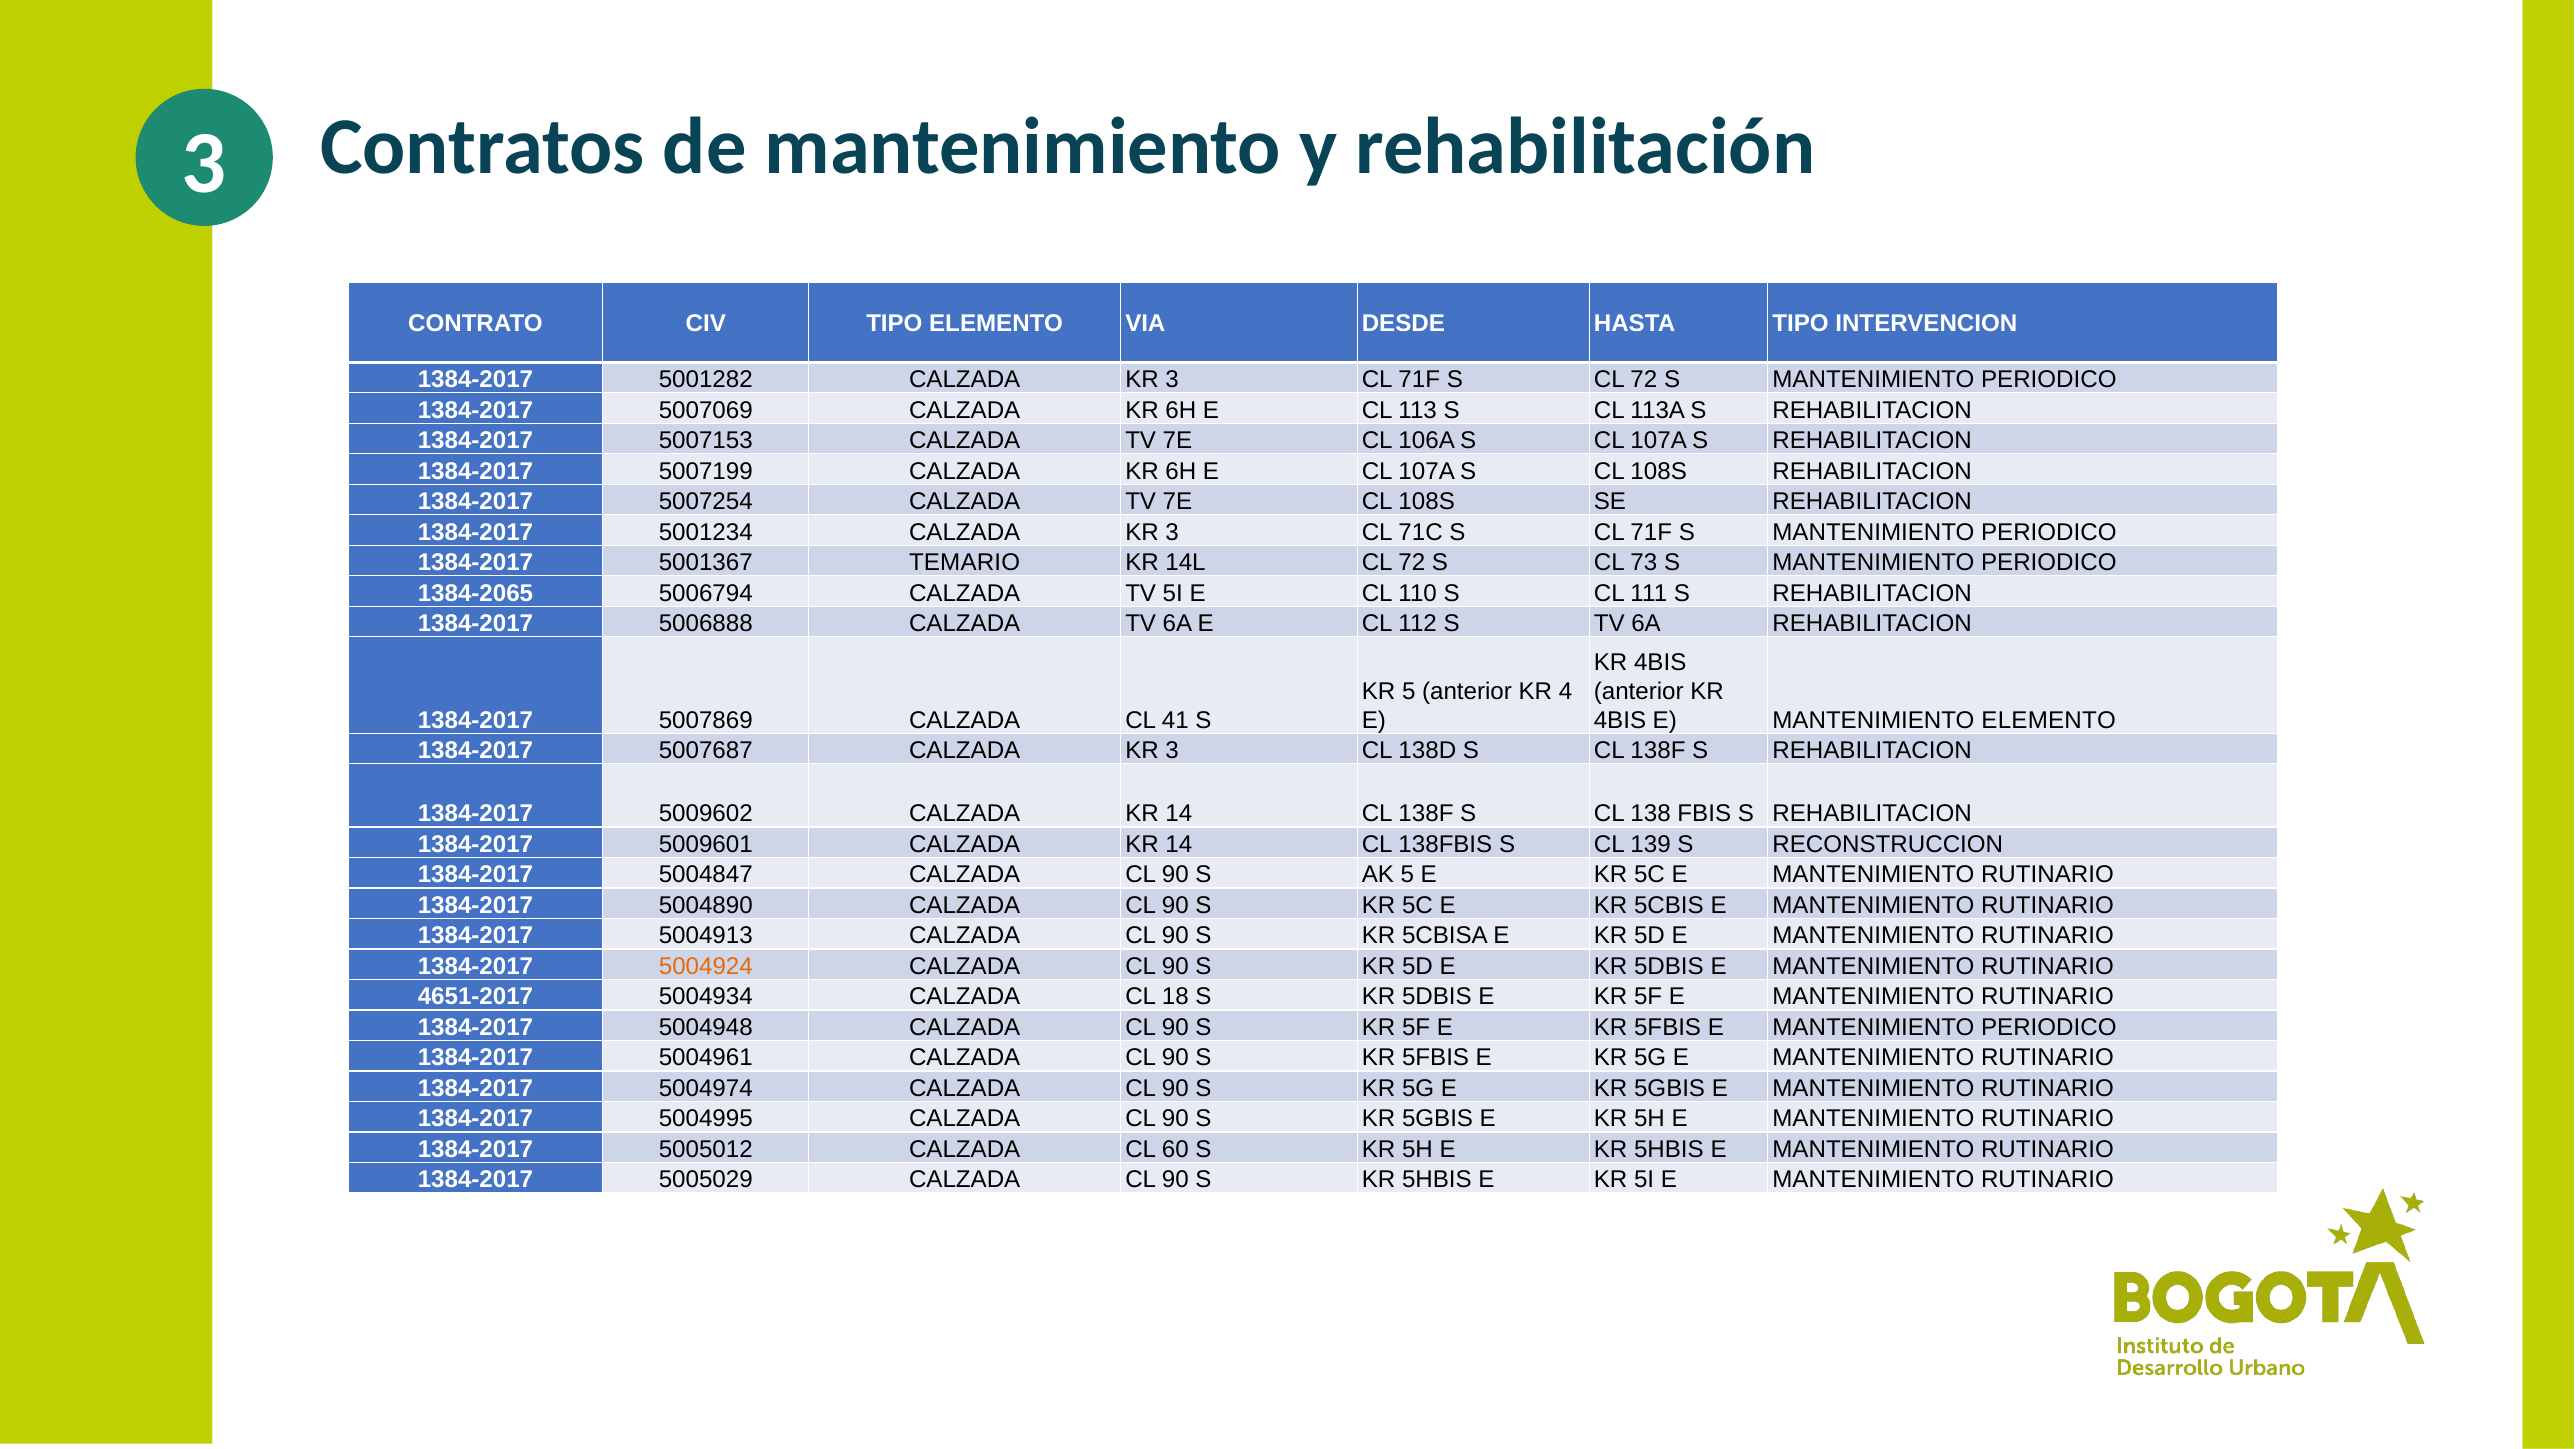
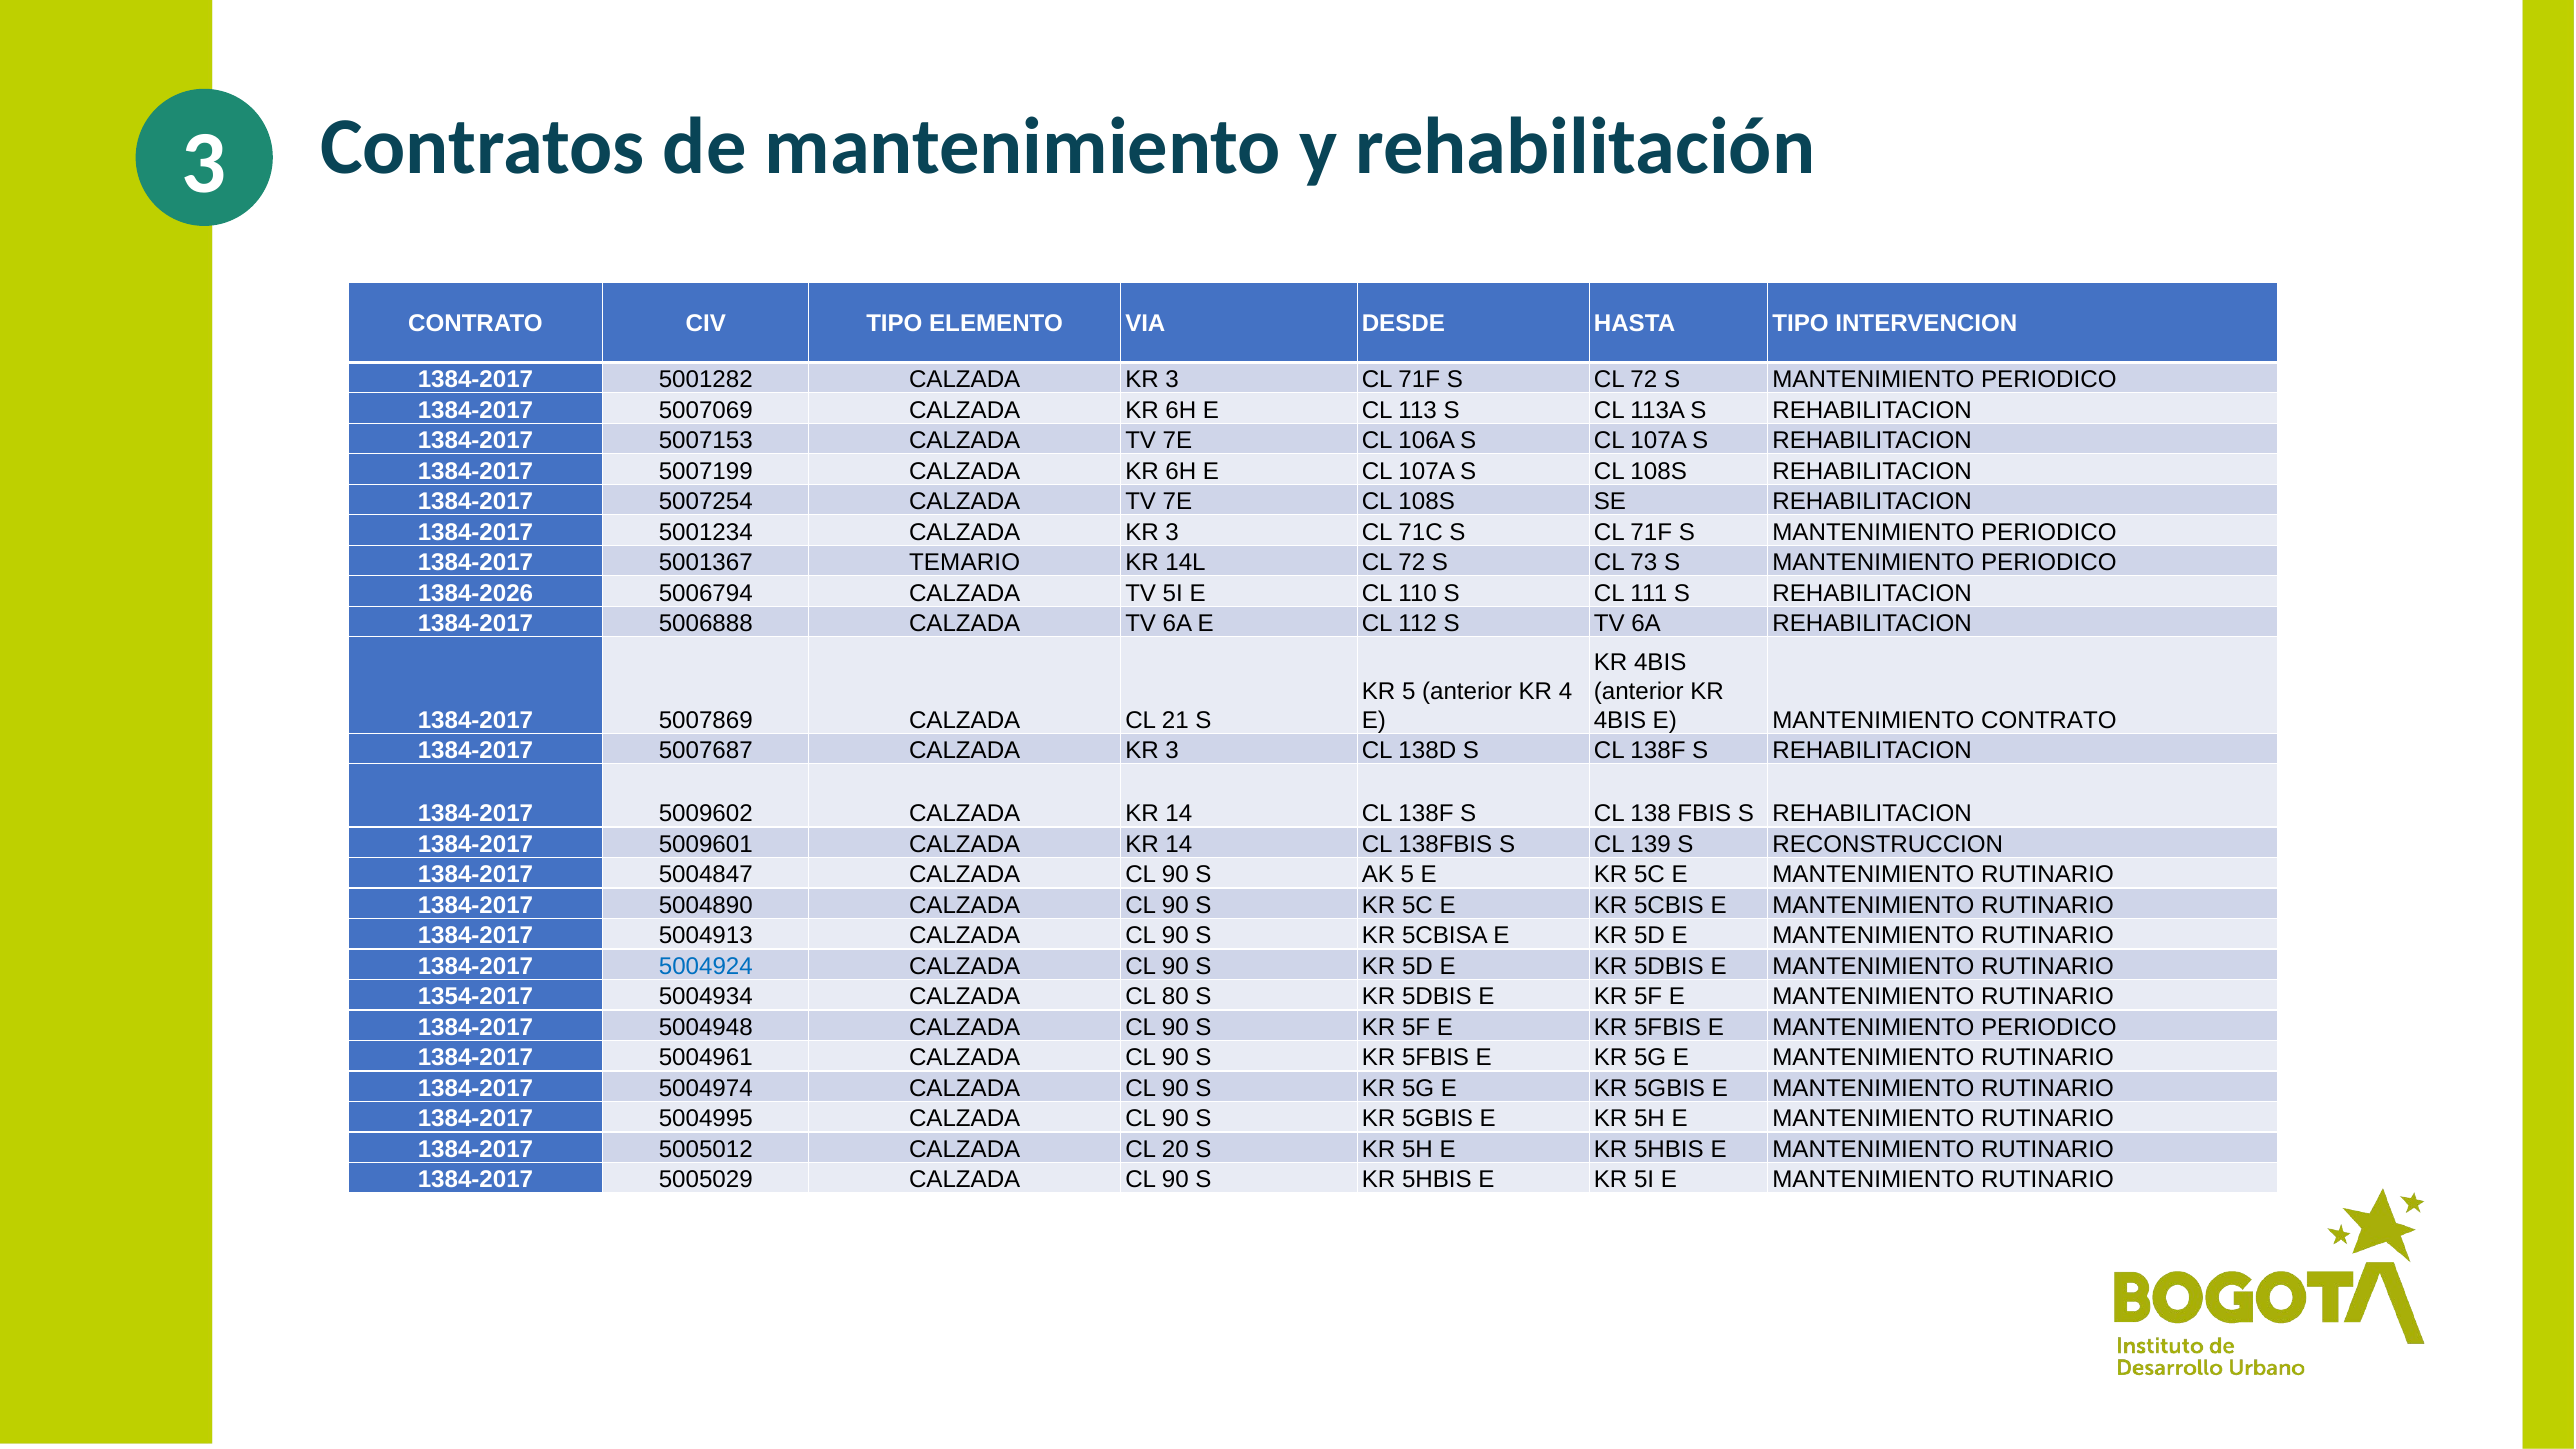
1384-2065: 1384-2065 -> 1384-2026
41: 41 -> 21
MANTENIMIENTO ELEMENTO: ELEMENTO -> CONTRATO
5004924 colour: orange -> blue
4651-2017: 4651-2017 -> 1354-2017
18: 18 -> 80
60: 60 -> 20
